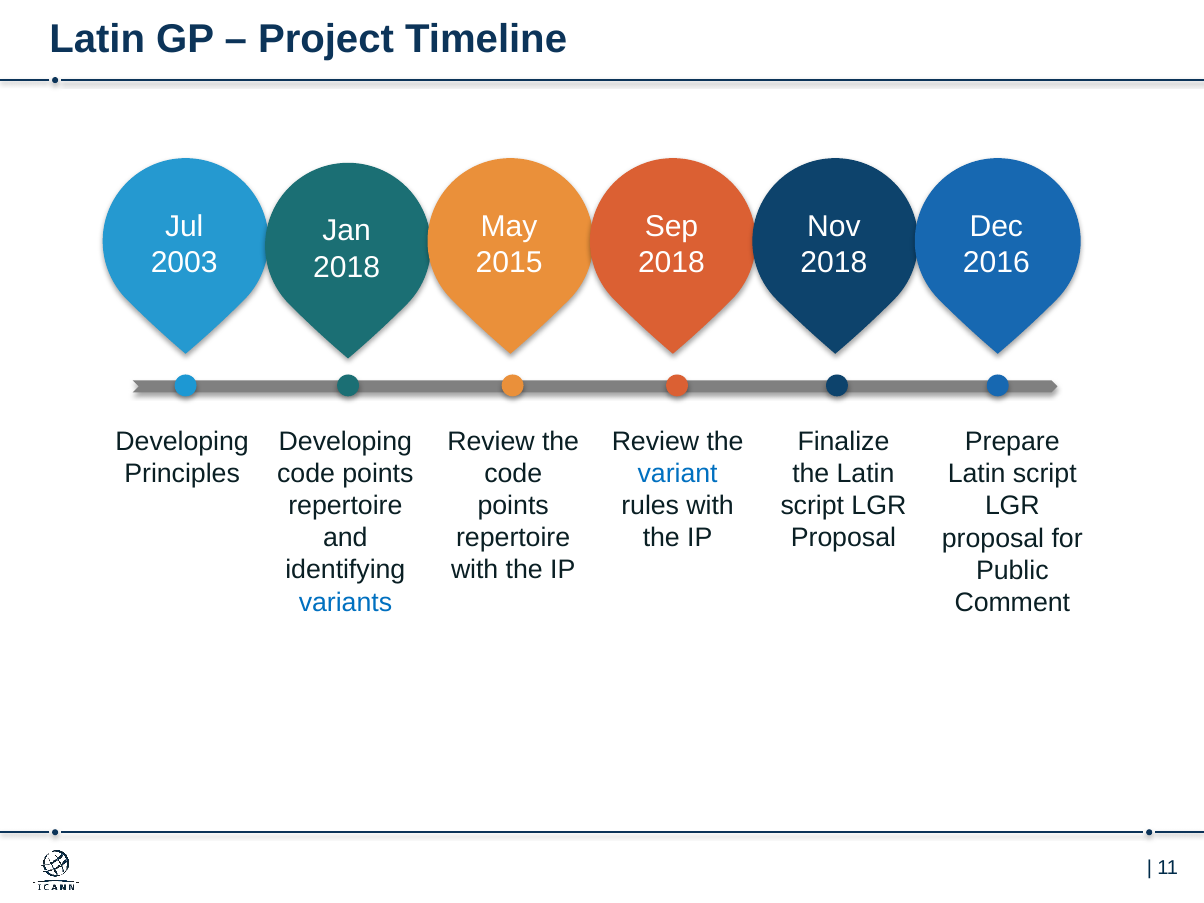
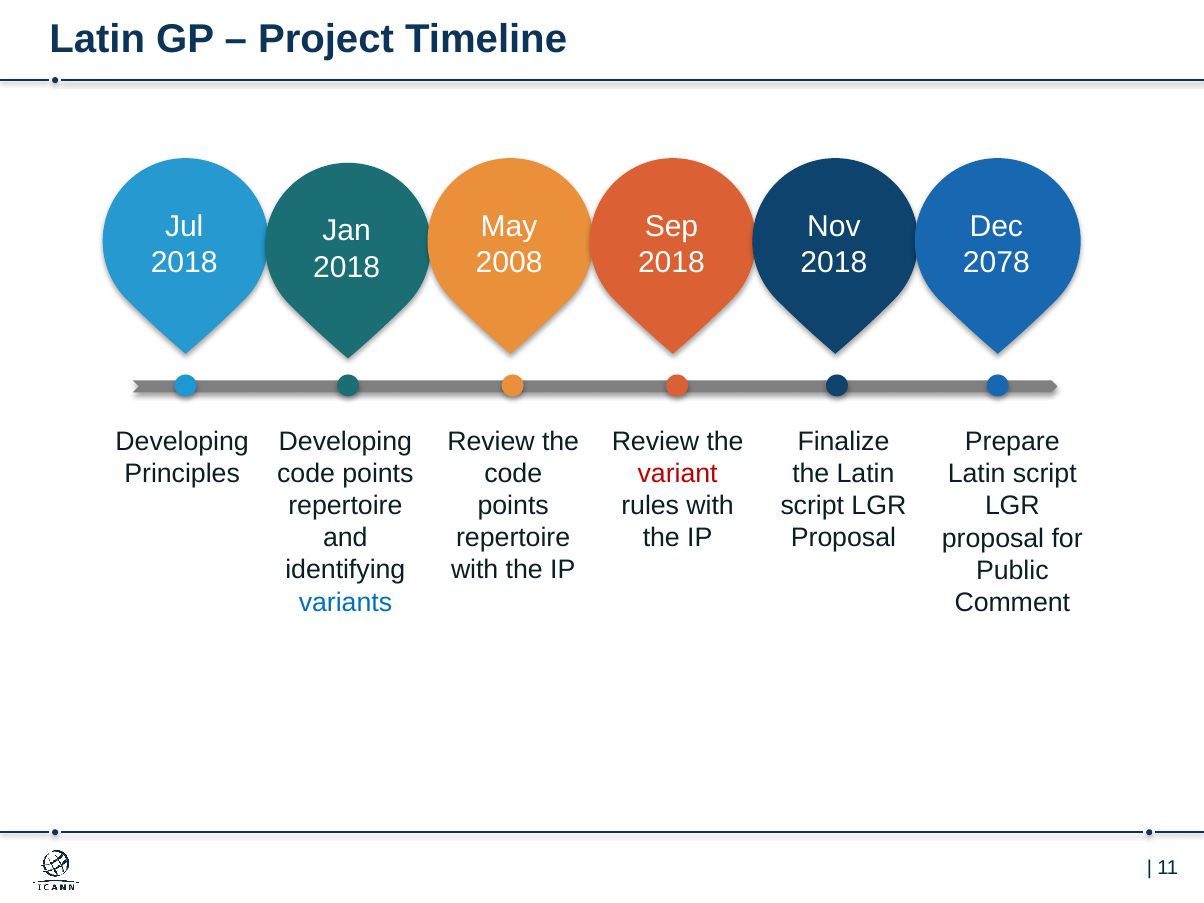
2003 at (184, 262): 2003 -> 2018
2015: 2015 -> 2008
2016: 2016 -> 2078
variant colour: blue -> red
